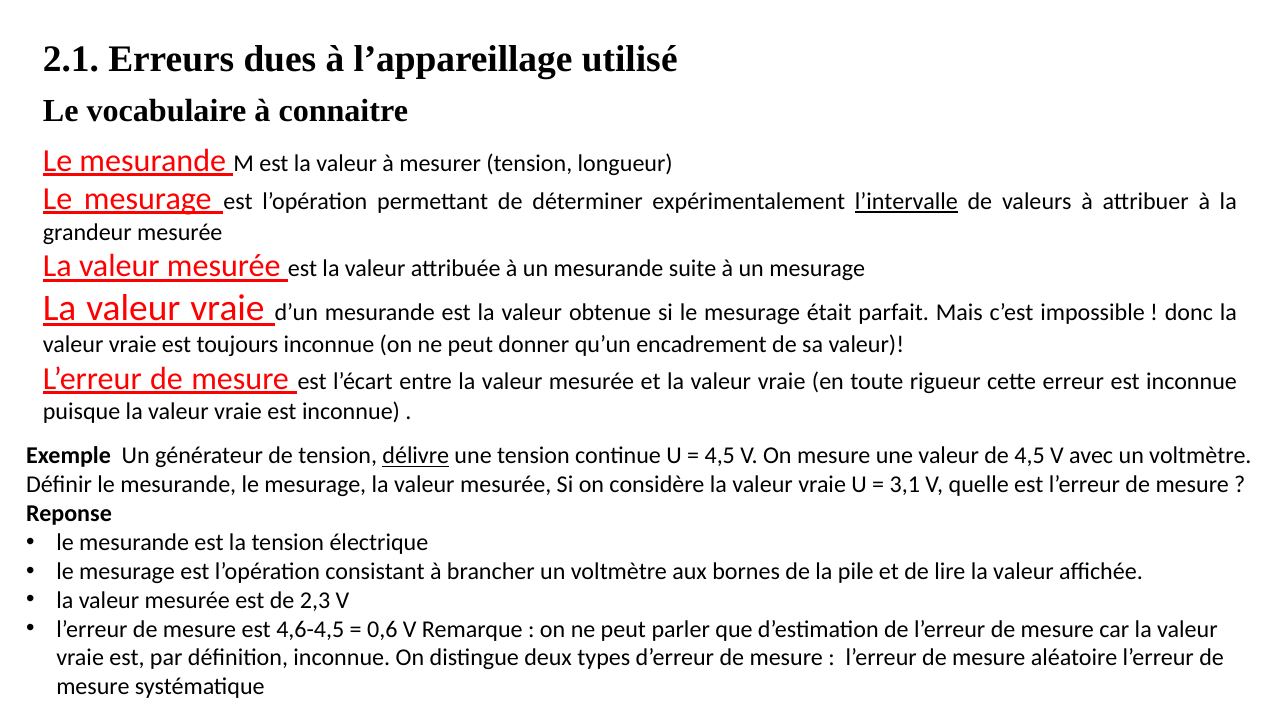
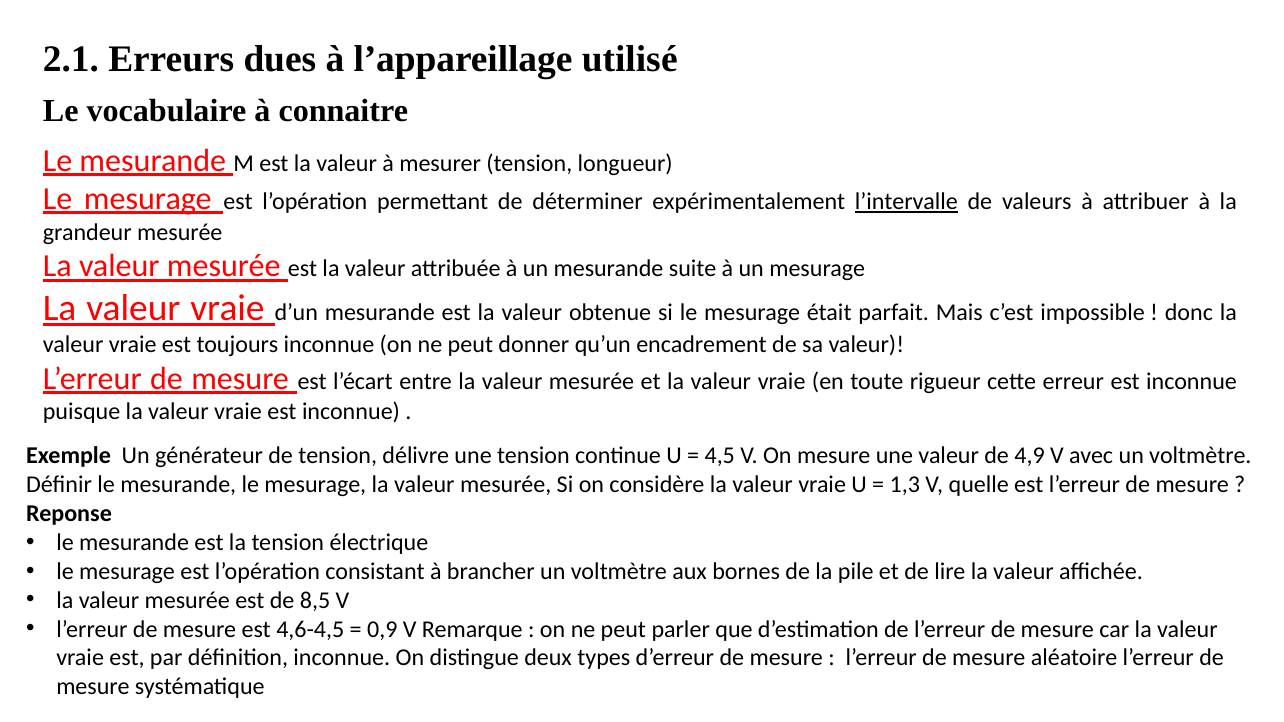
délivre underline: present -> none
de 4,5: 4,5 -> 4,9
3,1: 3,1 -> 1,3
2,3: 2,3 -> 8,5
0,6: 0,6 -> 0,9
